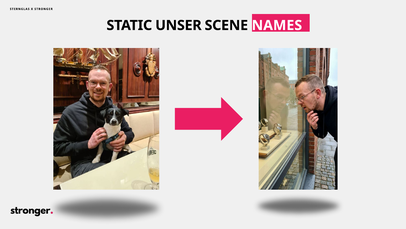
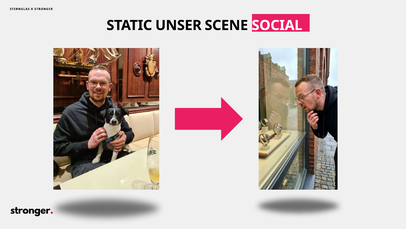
NAMES: NAMES -> SOCIAL
